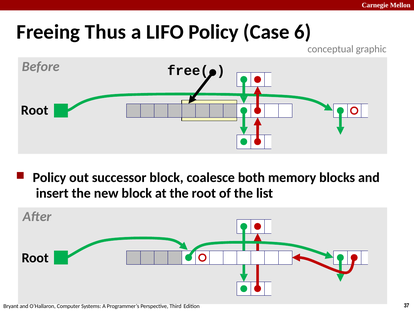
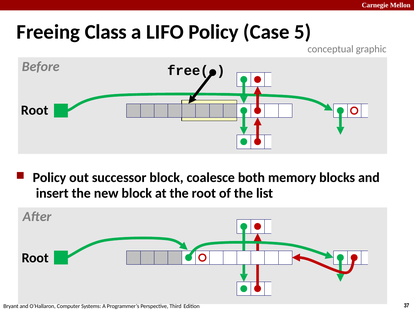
Thus: Thus -> Class
6: 6 -> 5
